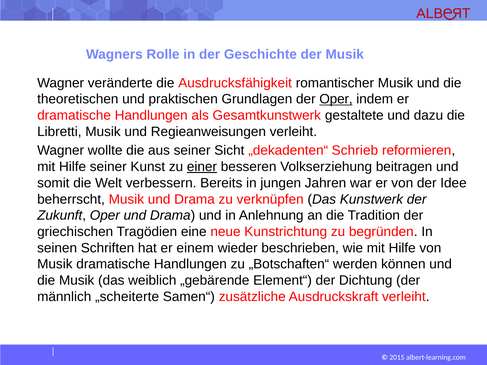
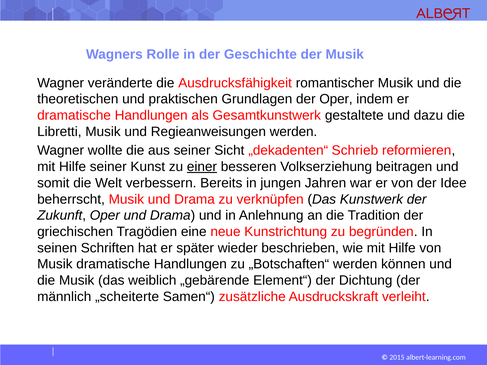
Oper at (336, 99) underline: present -> none
Regieanweisungen verleiht: verleiht -> werden
einem: einem -> später
